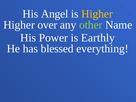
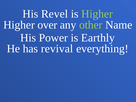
Angel: Angel -> Revel
Higher at (97, 14) colour: yellow -> light green
blessed: blessed -> revival
